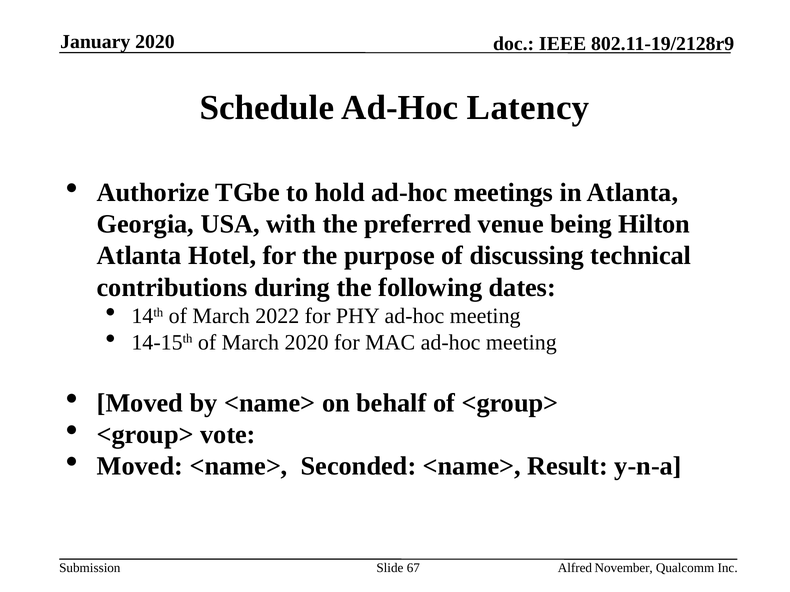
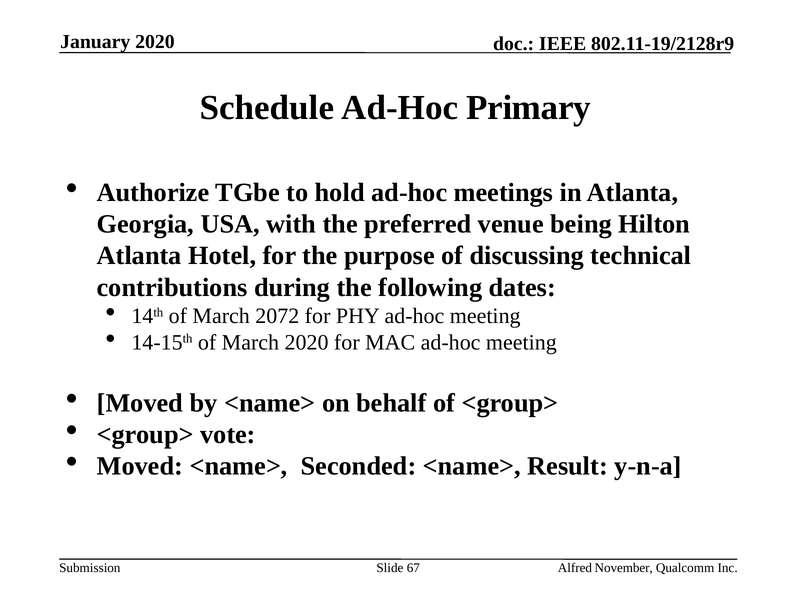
Latency: Latency -> Primary
2022: 2022 -> 2072
